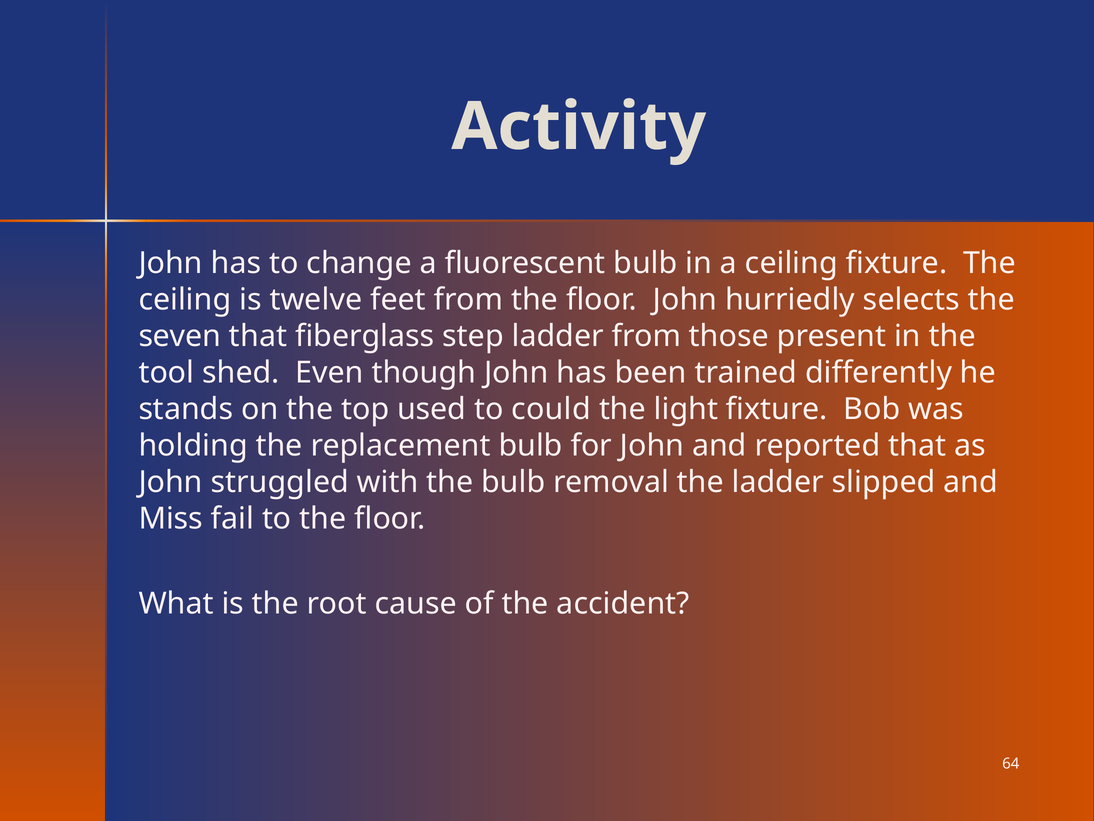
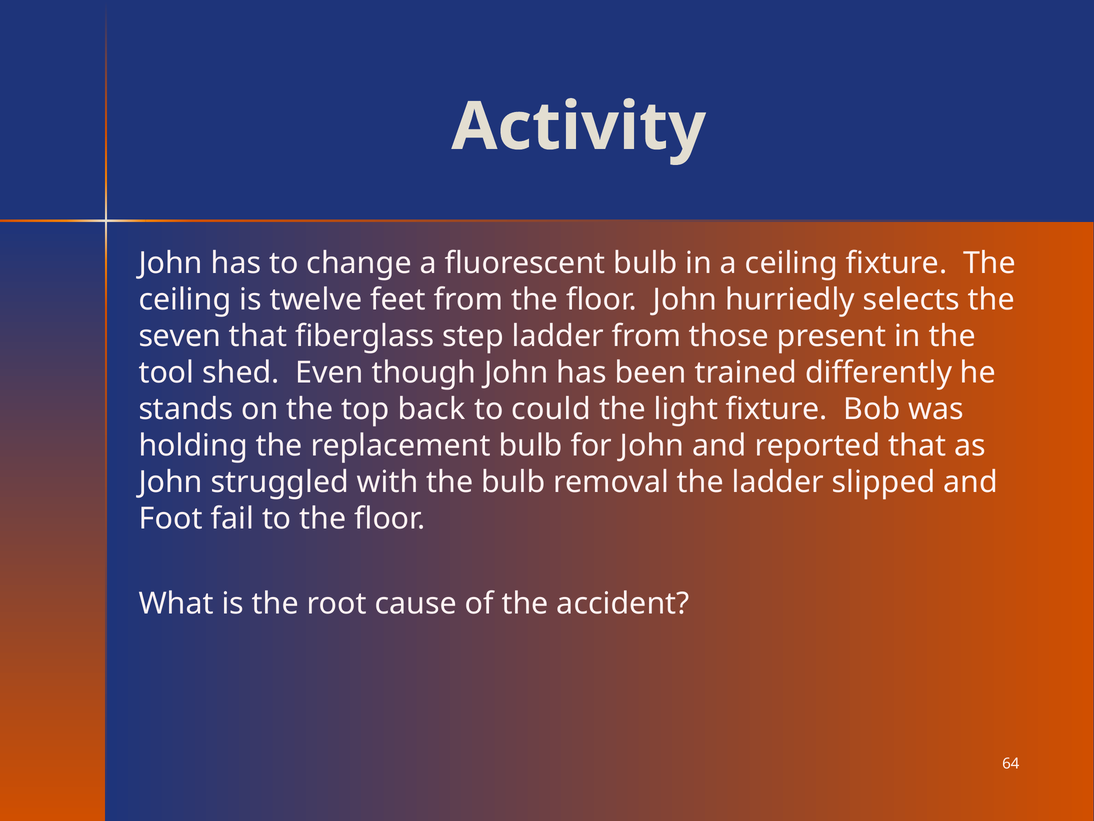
used: used -> back
Miss: Miss -> Foot
